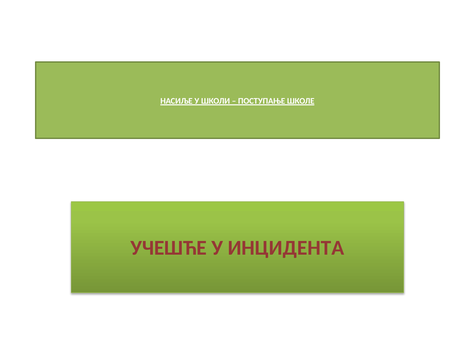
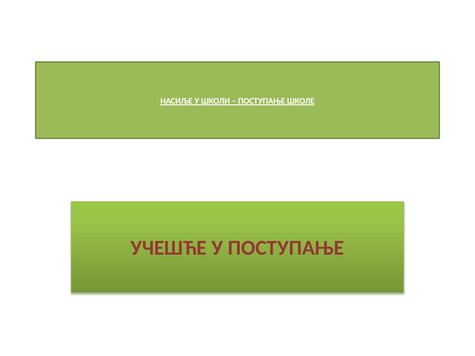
У ИНЦИДЕНТА: ИНЦИДЕНТА -> ПОСТУПАЊЕ
